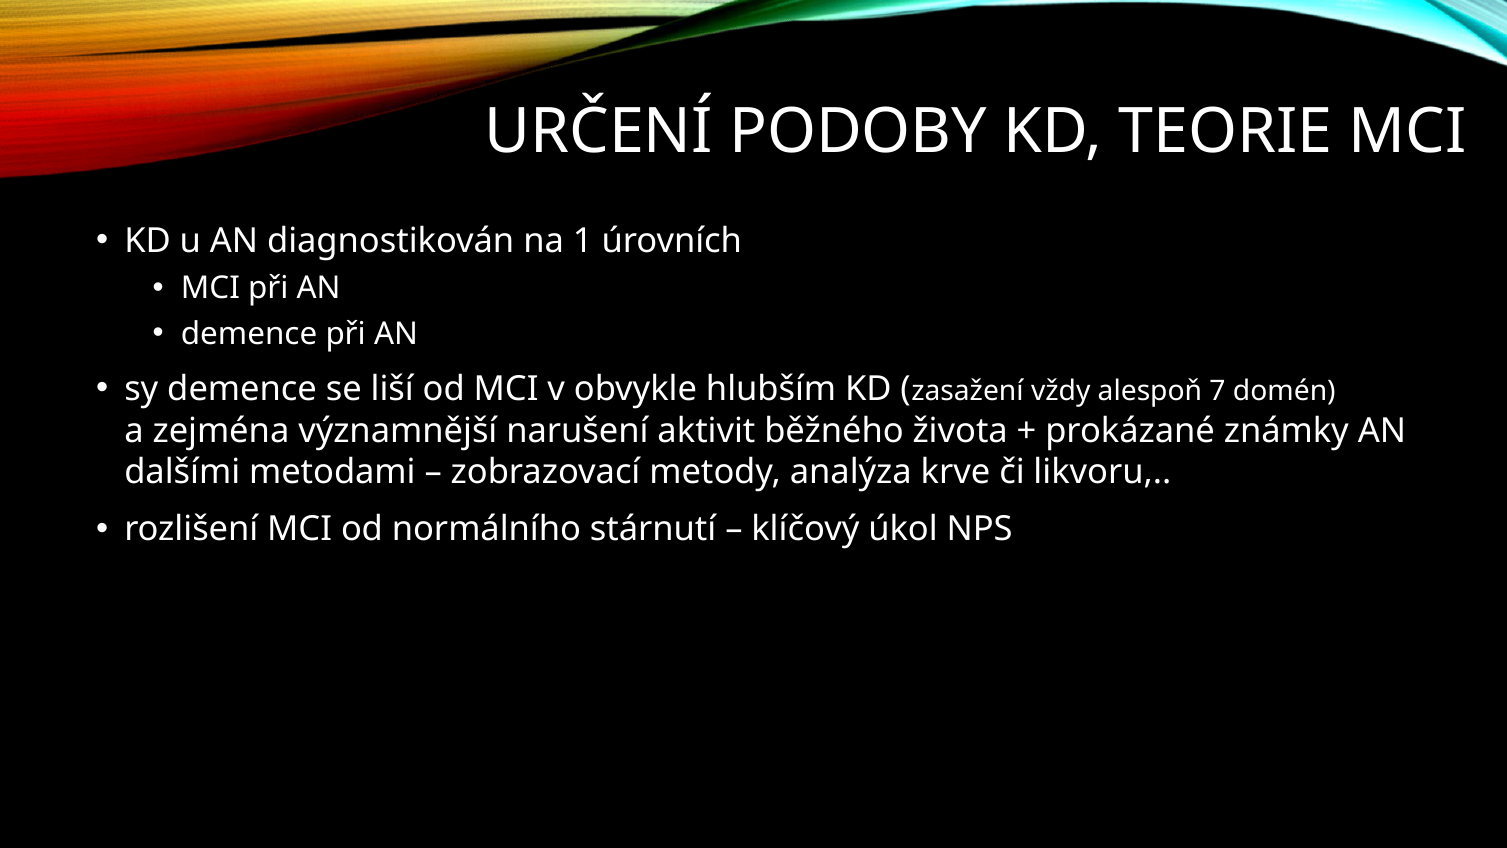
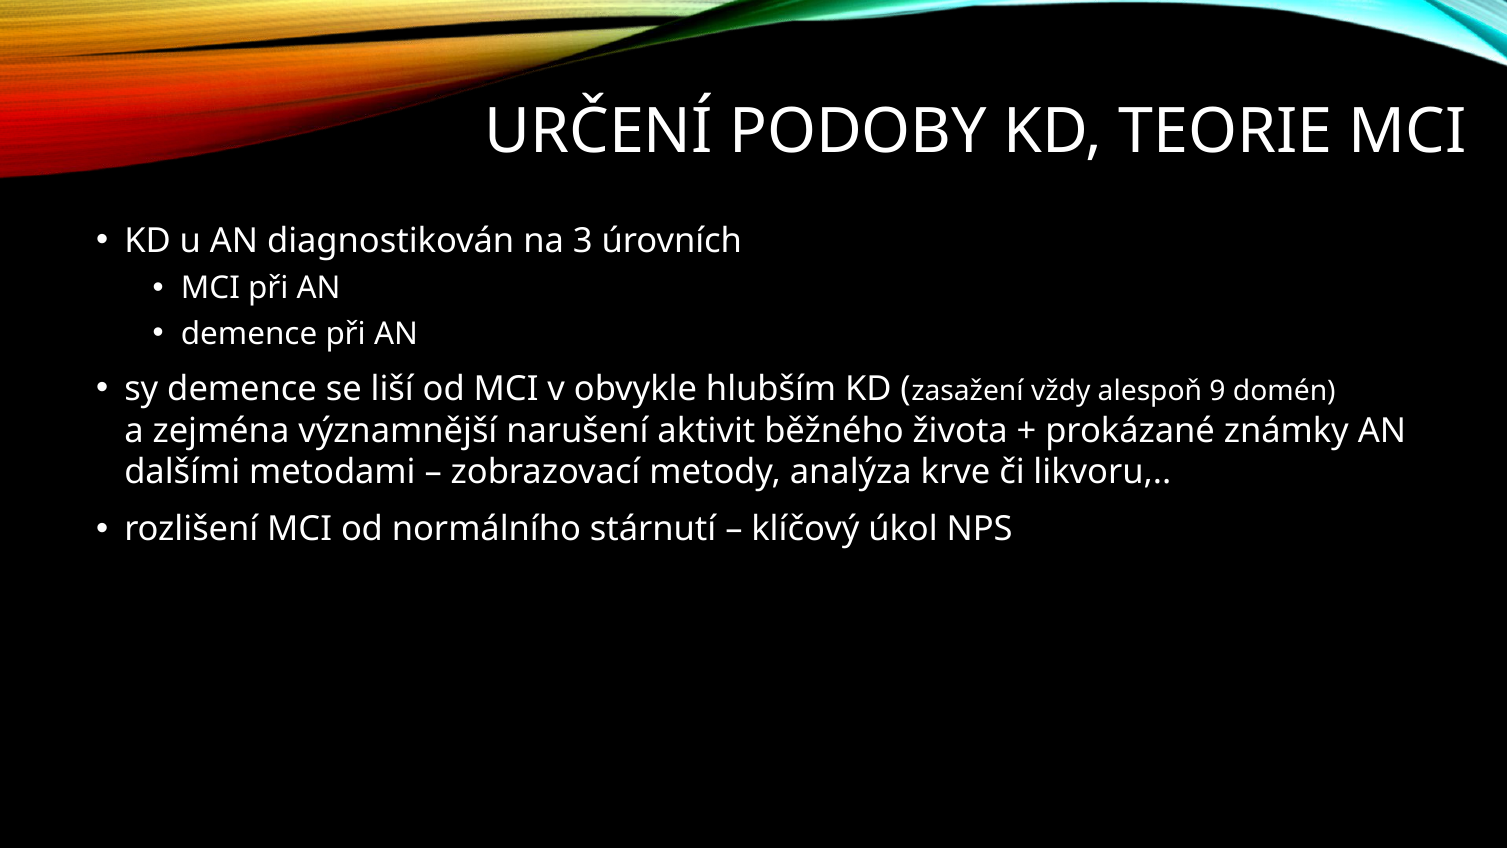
1: 1 -> 3
7: 7 -> 9
